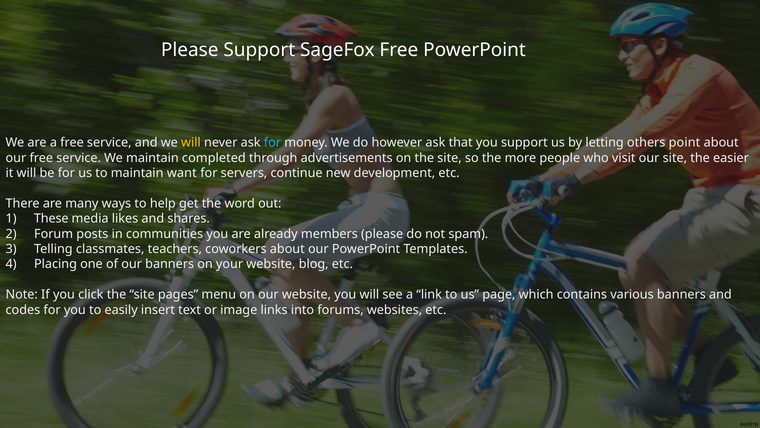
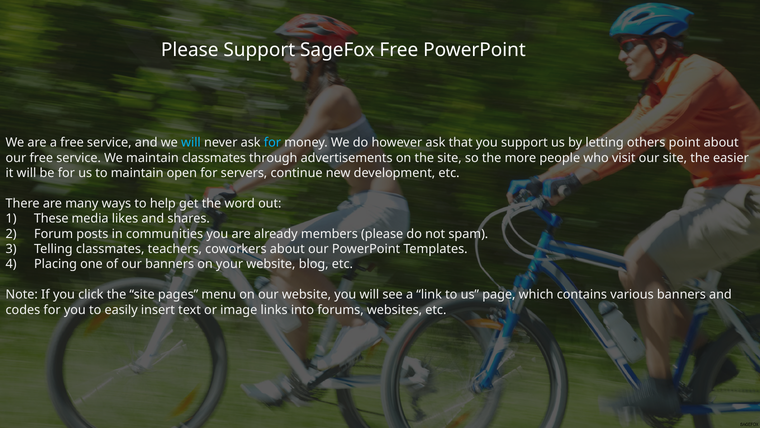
will at (191, 142) colour: yellow -> light blue
maintain completed: completed -> classmates
want: want -> open
